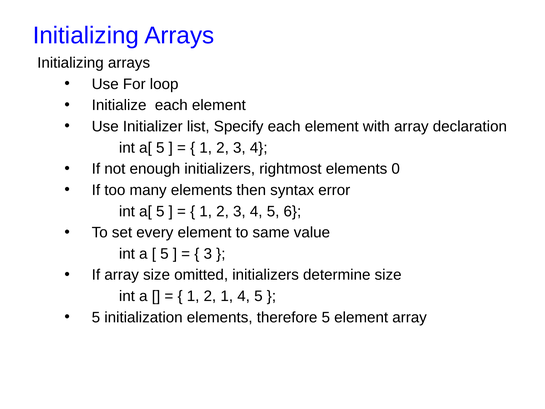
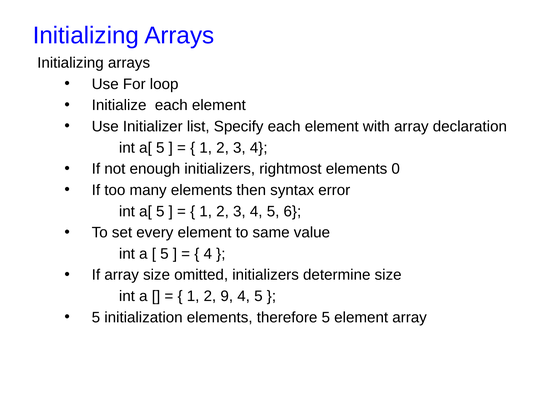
3 at (208, 254): 3 -> 4
2 1: 1 -> 9
